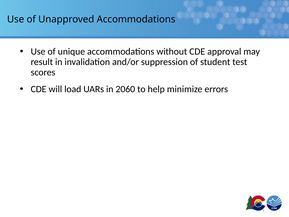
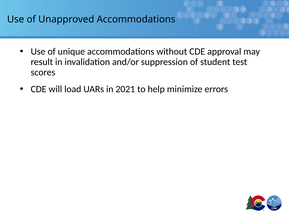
2060: 2060 -> 2021
